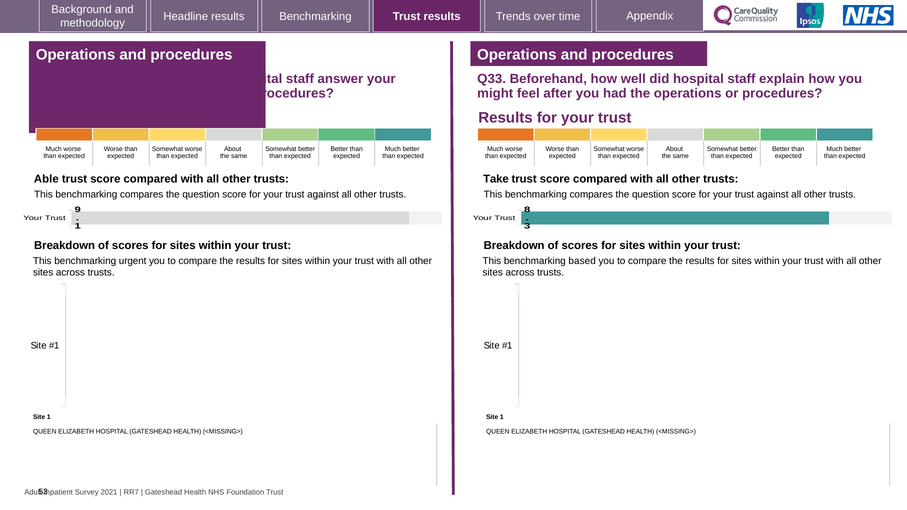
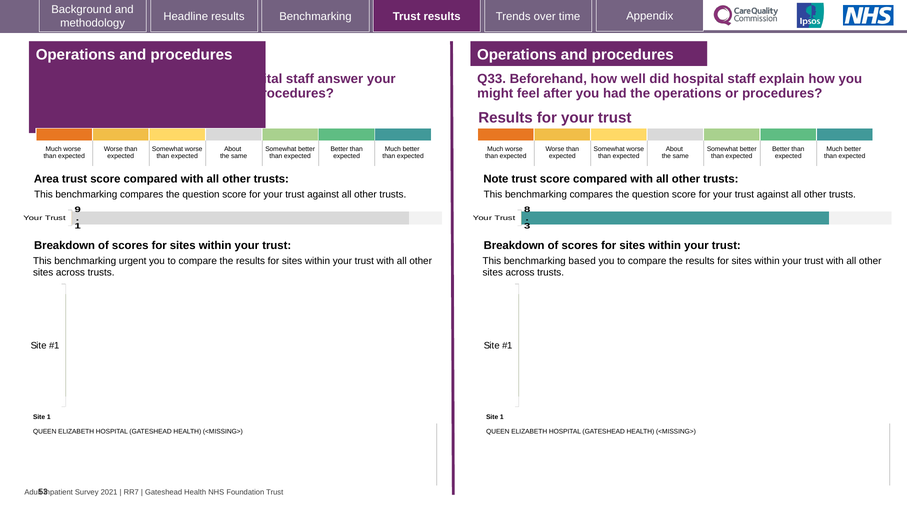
Able: Able -> Area
Take: Take -> Note
